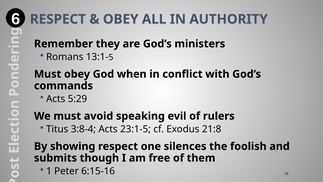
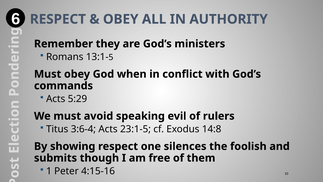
3:8-4: 3:8-4 -> 3:6-4
21:8: 21:8 -> 14:8
6:15-16: 6:15-16 -> 4:15-16
